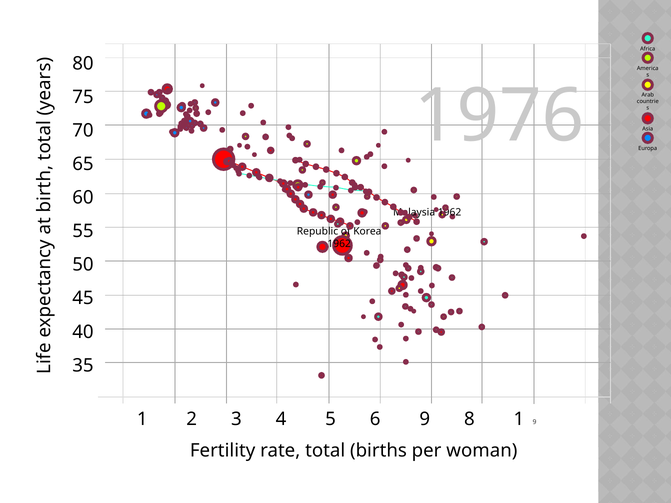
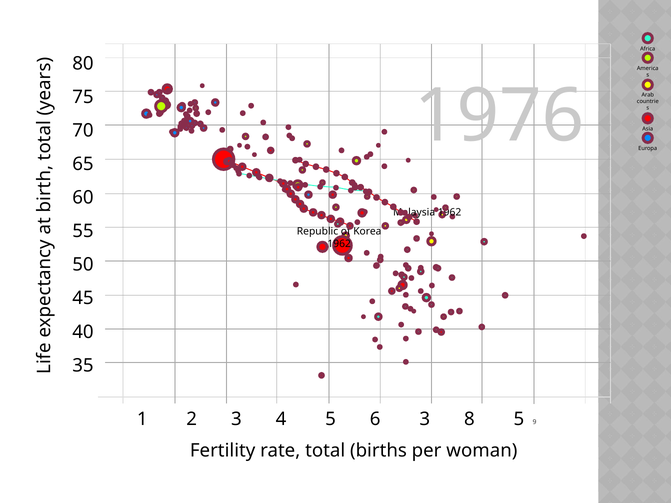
9 at (425, 419): 9 -> 3
8 1: 1 -> 5
